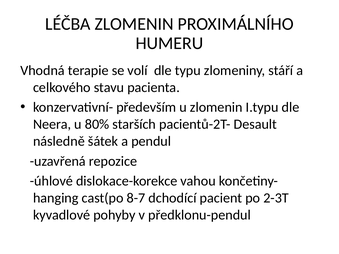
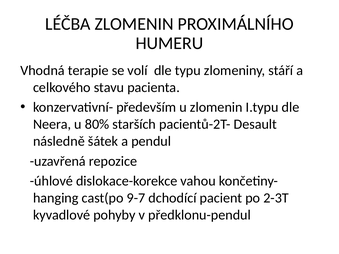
8-7: 8-7 -> 9-7
